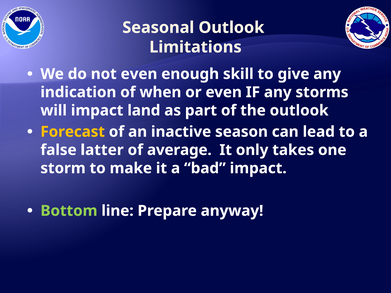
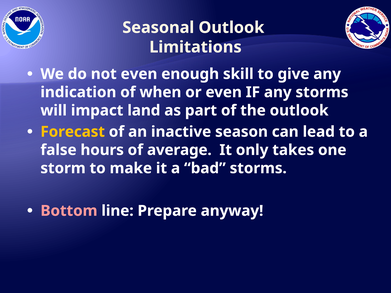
latter: latter -> hours
bad impact: impact -> storms
Bottom colour: light green -> pink
